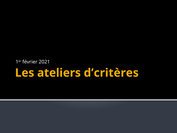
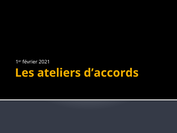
d’critères: d’critères -> d’accords
